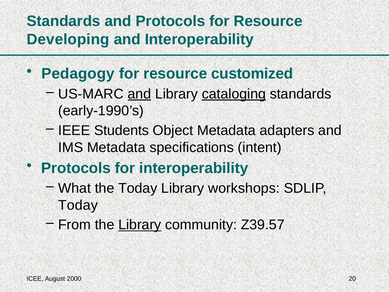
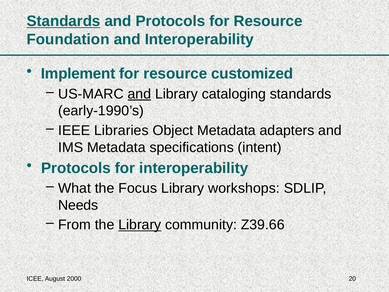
Standards at (63, 21) underline: none -> present
Developing: Developing -> Foundation
Pedagogy: Pedagogy -> Implement
cataloging underline: present -> none
Students: Students -> Libraries
the Today: Today -> Focus
Today at (78, 205): Today -> Needs
Z39.57: Z39.57 -> Z39.66
